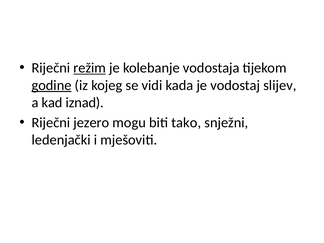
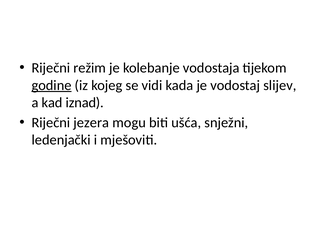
režim underline: present -> none
jezero: jezero -> jezera
tako: tako -> ušća
